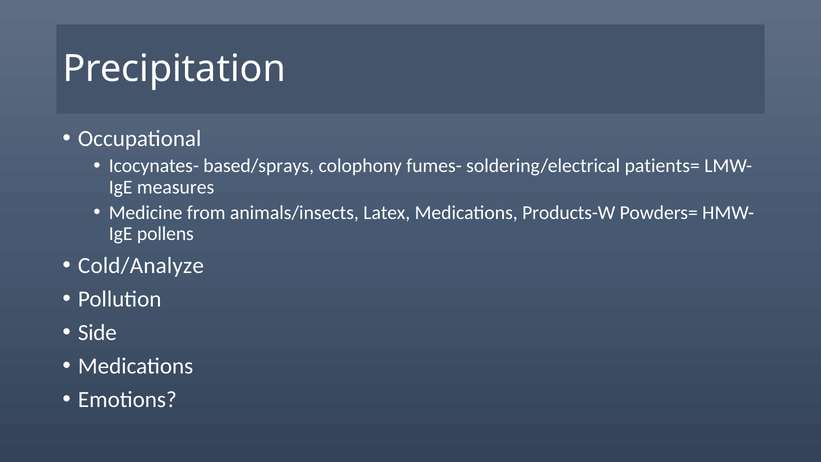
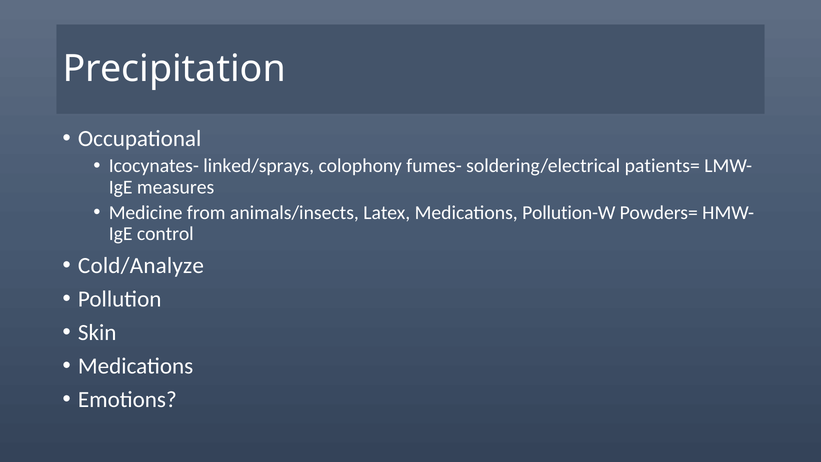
based/sprays: based/sprays -> linked/sprays
Products-W: Products-W -> Pollution-W
pollens: pollens -> control
Side: Side -> Skin
